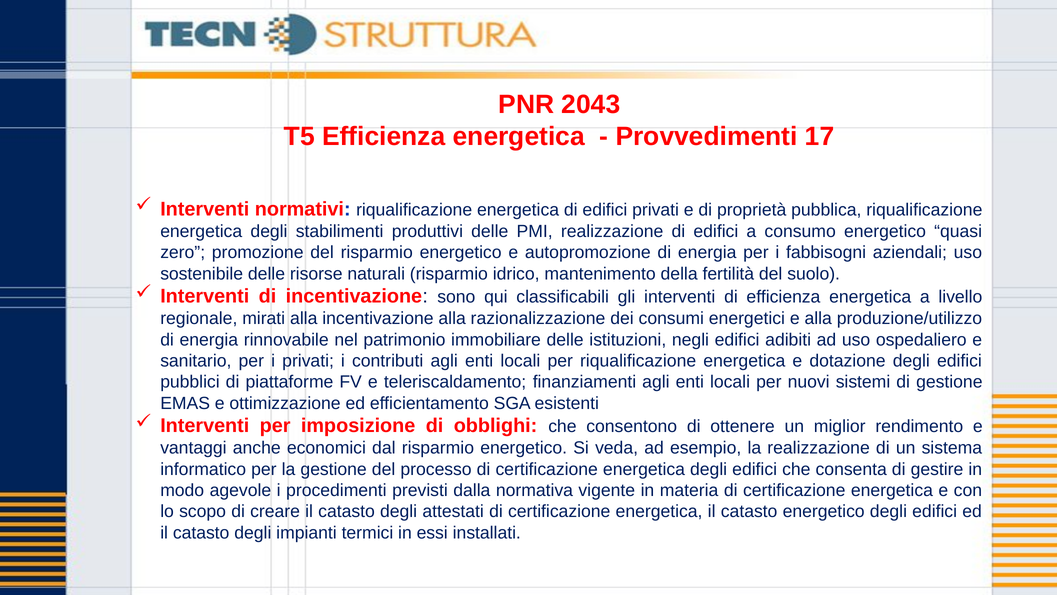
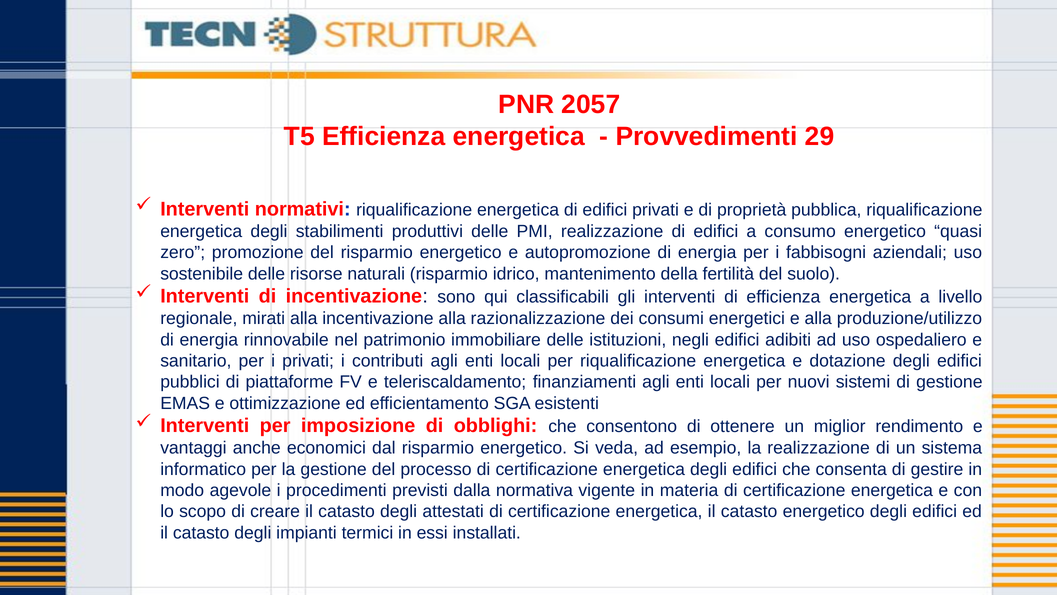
2043: 2043 -> 2057
17: 17 -> 29
